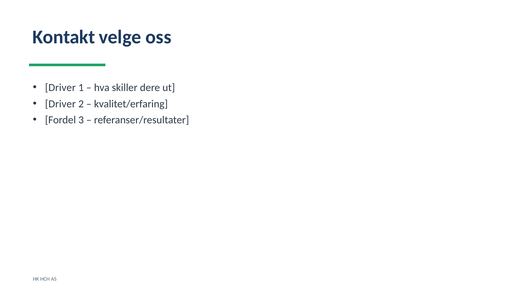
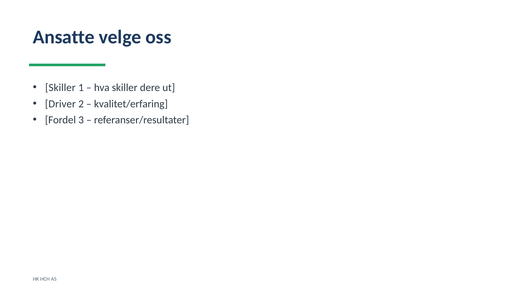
Kontakt: Kontakt -> Ansatte
Driver at (60, 88): Driver -> Skiller
